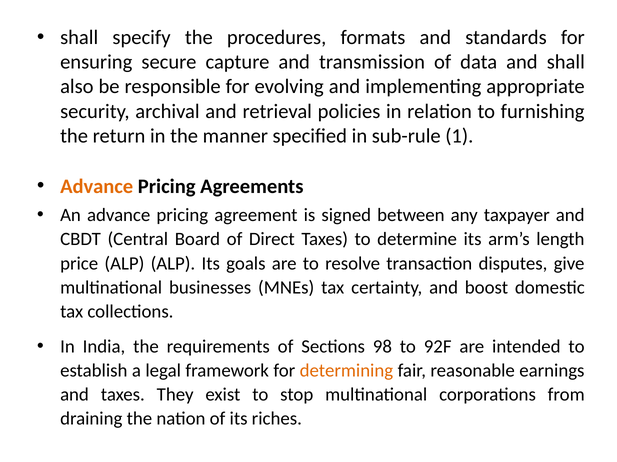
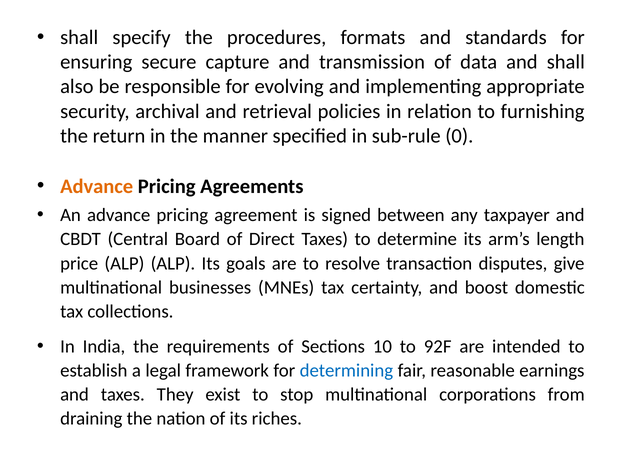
1: 1 -> 0
98: 98 -> 10
determining colour: orange -> blue
